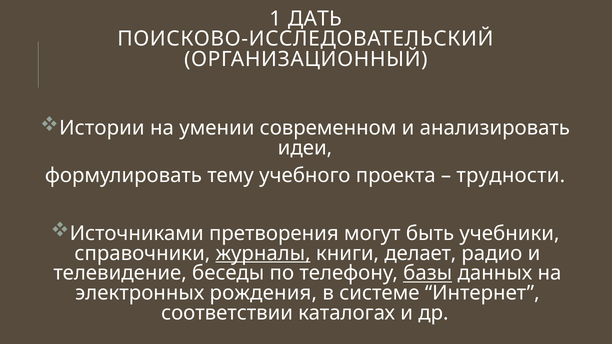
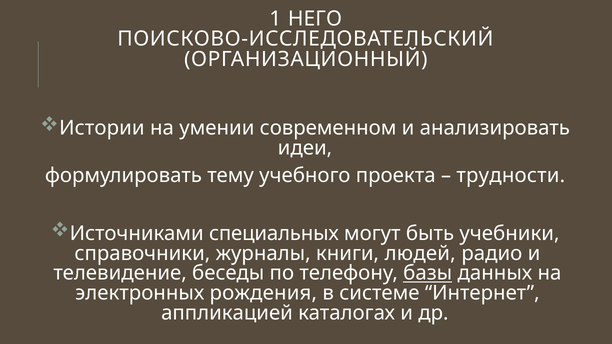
ДАТЬ: ДАТЬ -> НЕГО
претворения: претворения -> специальных
журналы underline: present -> none
делает: делает -> людей
соответствии: соответствии -> аппликацией
